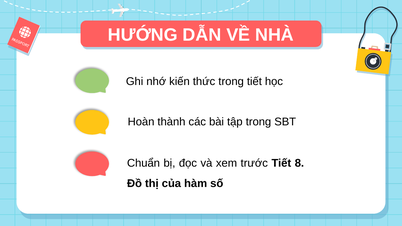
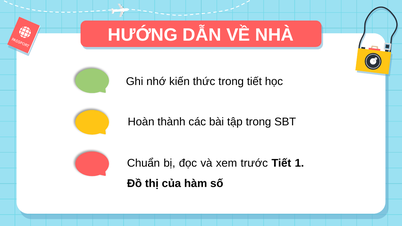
8: 8 -> 1
